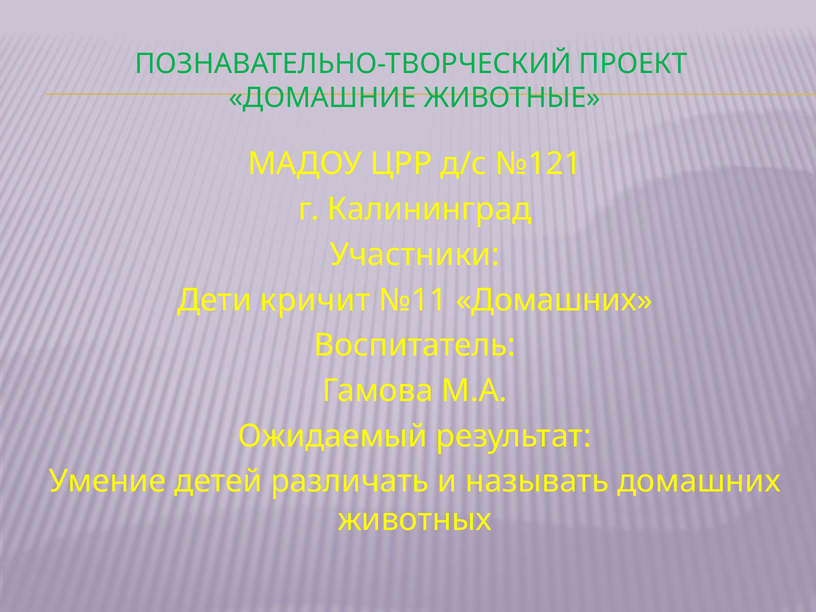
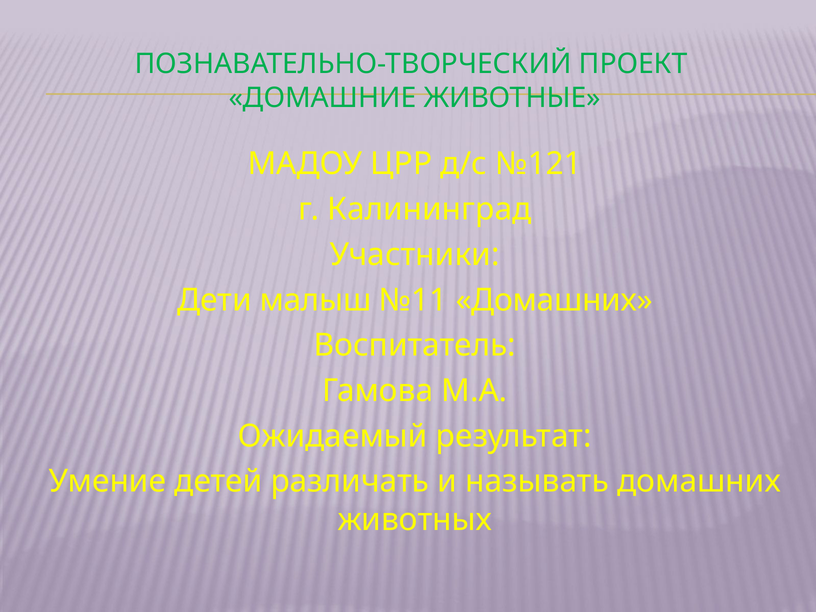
кричит: кричит -> малыш
